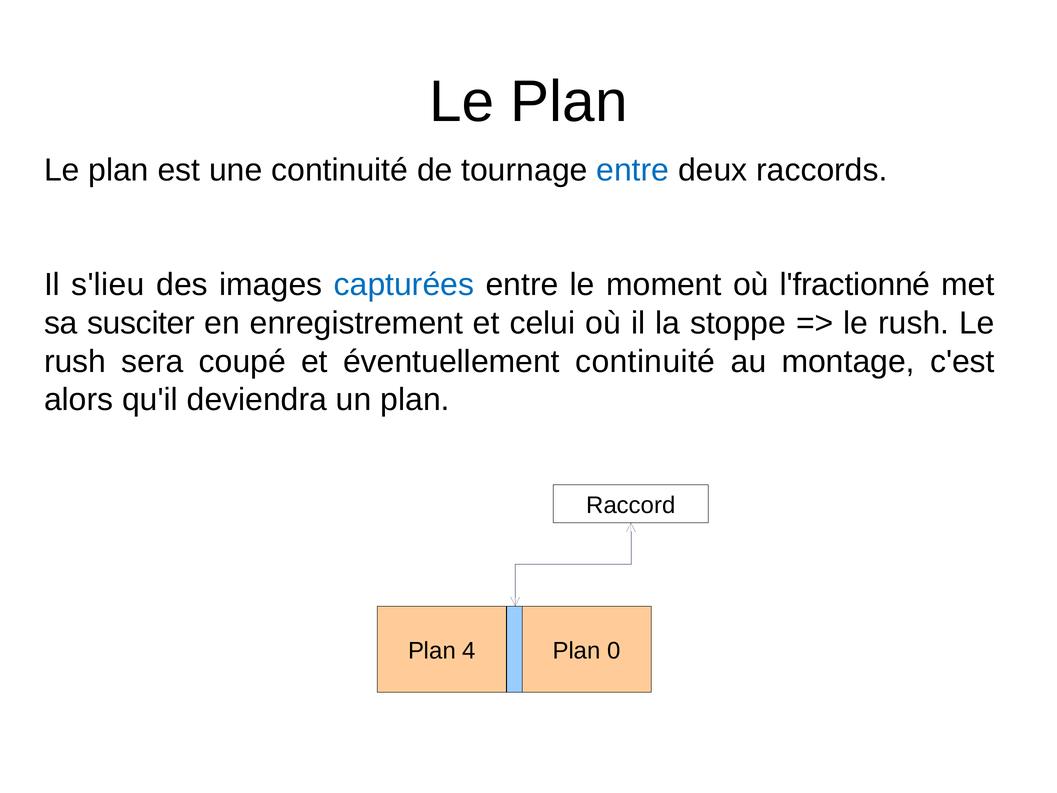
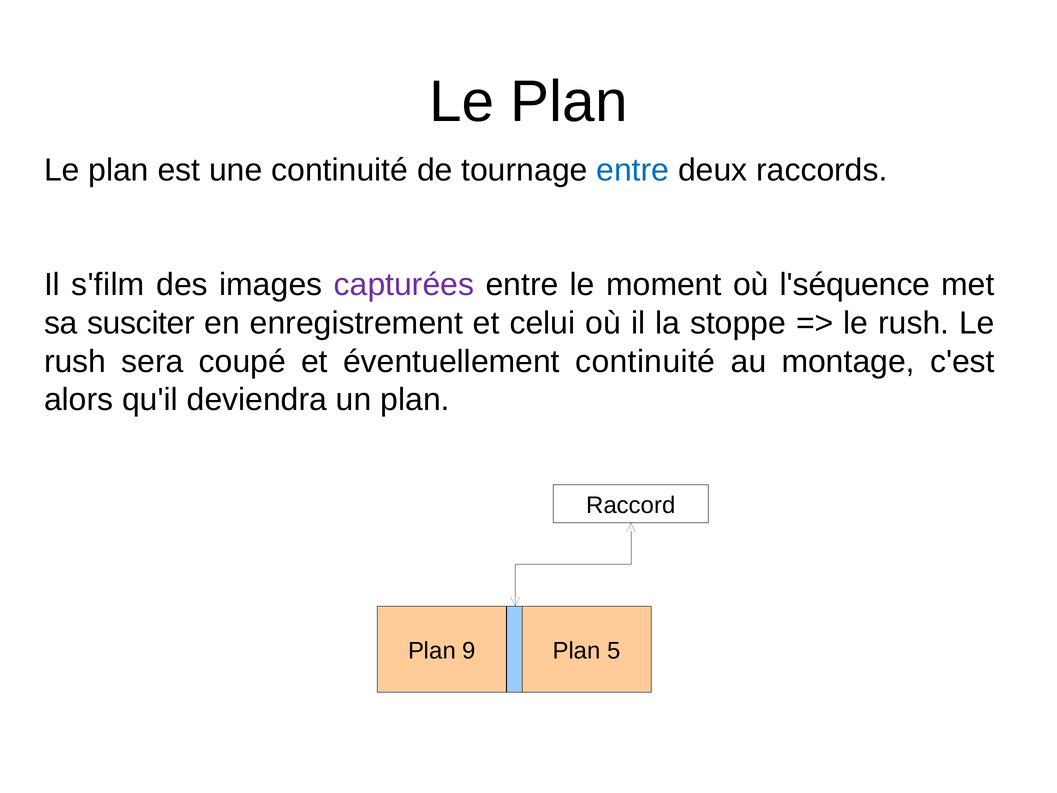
s'lieu: s'lieu -> s'film
capturées colour: blue -> purple
l'fractionné: l'fractionné -> l'séquence
4: 4 -> 9
0: 0 -> 5
